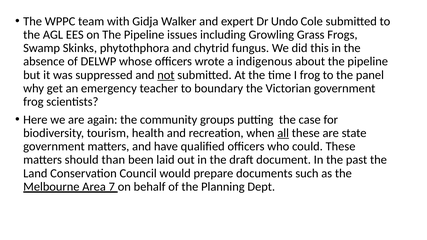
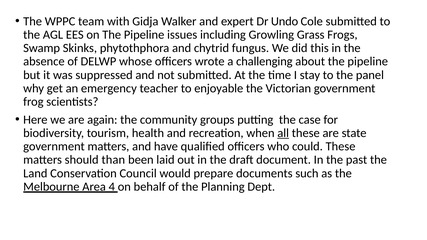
indigenous: indigenous -> challenging
not underline: present -> none
I frog: frog -> stay
boundary: boundary -> enjoyable
7: 7 -> 4
